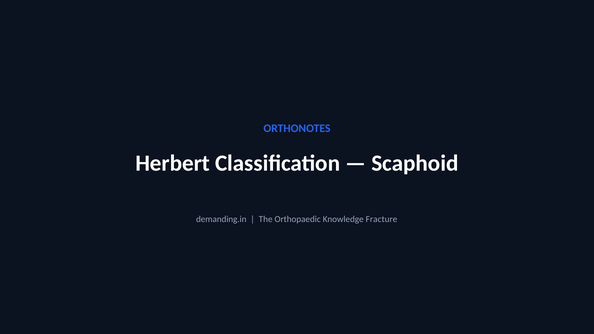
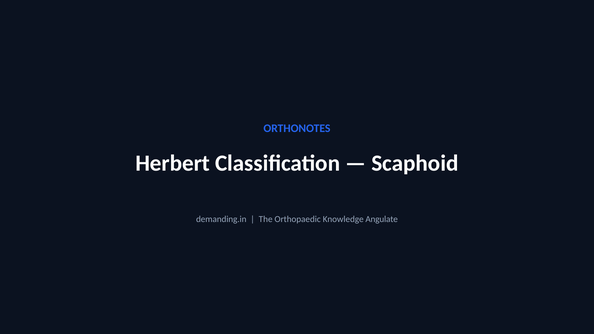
Fracture: Fracture -> Angulate
